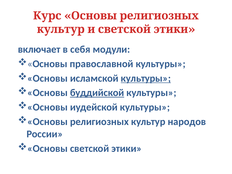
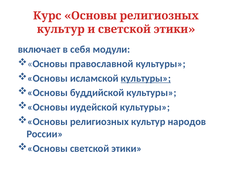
буддийской underline: present -> none
